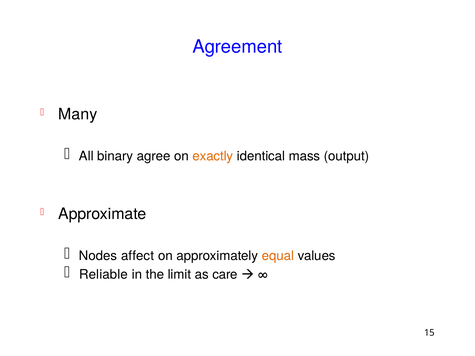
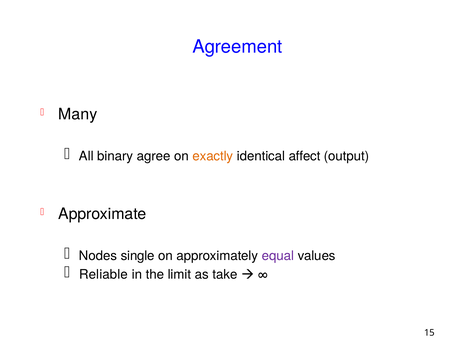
mass: mass -> affect
affect: affect -> single
equal colour: orange -> purple
care: care -> take
